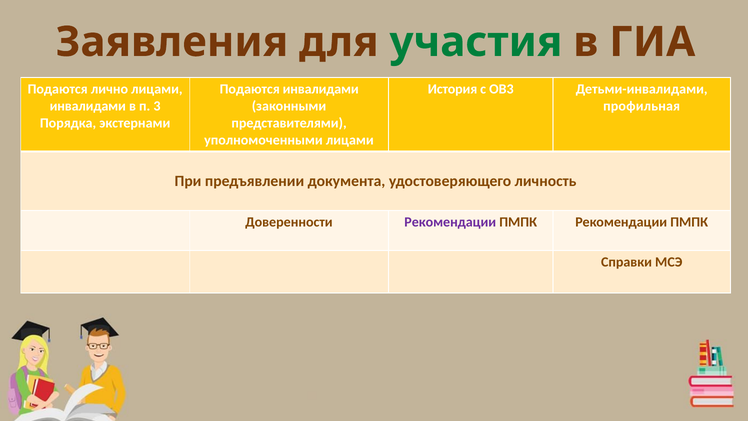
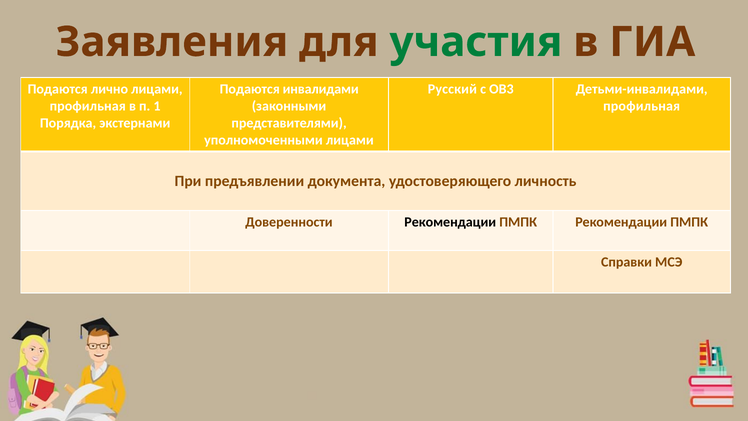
История: История -> Русский
инвалидами at (88, 106): инвалидами -> профильная
3: 3 -> 1
Рекомендации at (450, 222) colour: purple -> black
